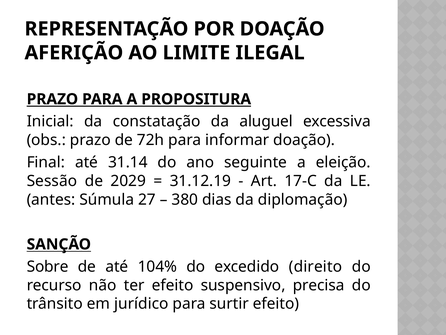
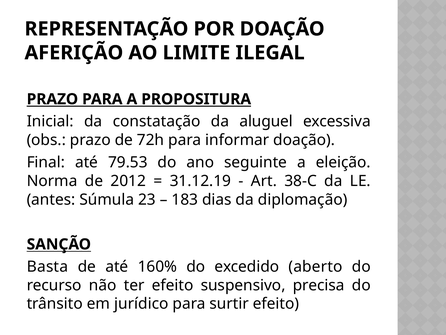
31.14: 31.14 -> 79.53
Sessão: Sessão -> Norma
2029: 2029 -> 2012
17-C: 17-C -> 38-C
27: 27 -> 23
380: 380 -> 183
Sobre: Sobre -> Basta
104%: 104% -> 160%
direito: direito -> aberto
